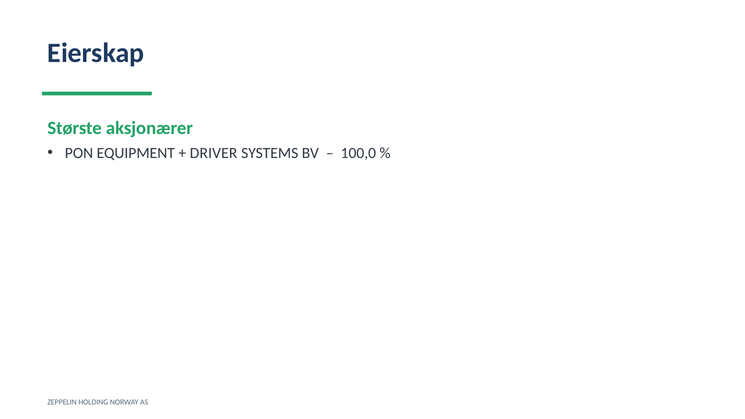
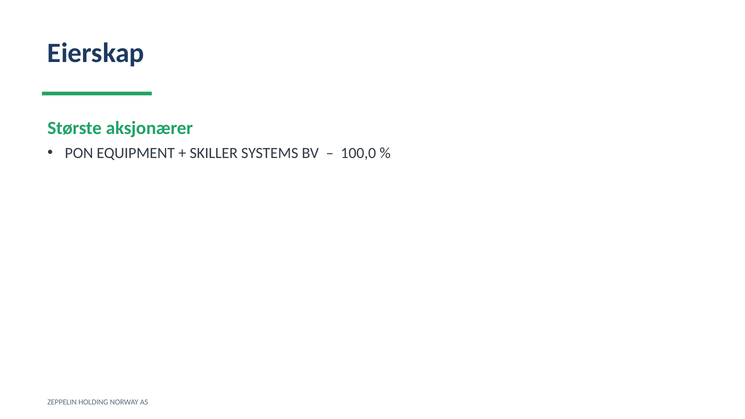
DRIVER: DRIVER -> SKILLER
